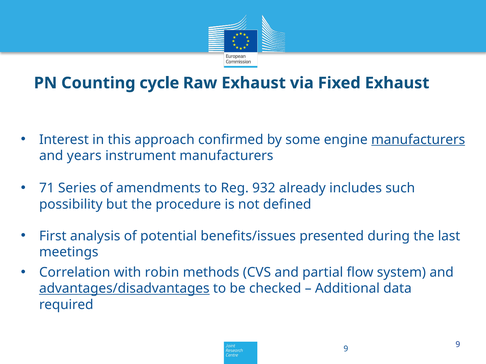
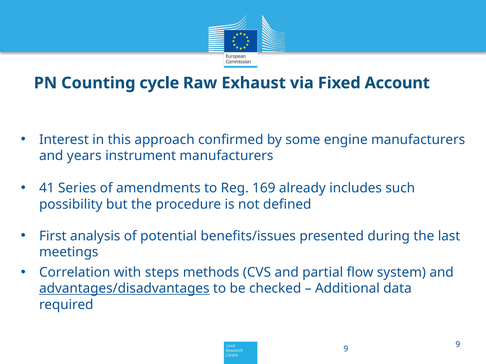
Fixed Exhaust: Exhaust -> Account
manufacturers at (418, 140) underline: present -> none
71: 71 -> 41
932: 932 -> 169
robin: robin -> steps
